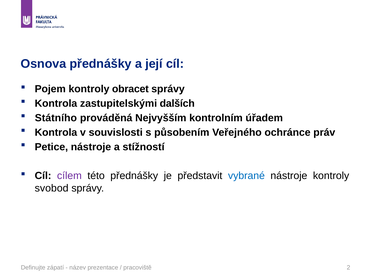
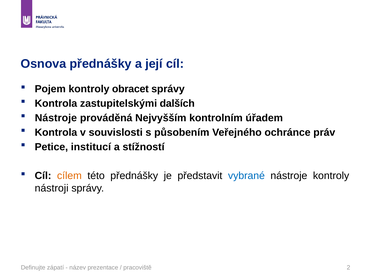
Státního at (56, 118): Státního -> Nástroje
Petice nástroje: nástroje -> institucí
cílem colour: purple -> orange
svobod: svobod -> nástroji
